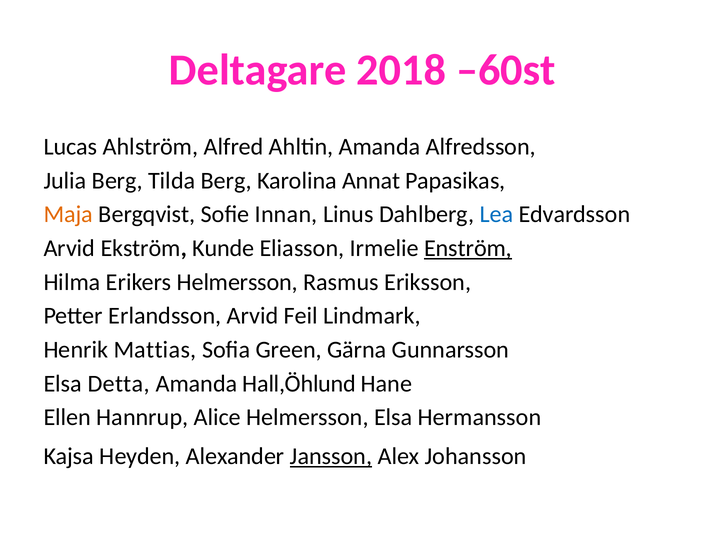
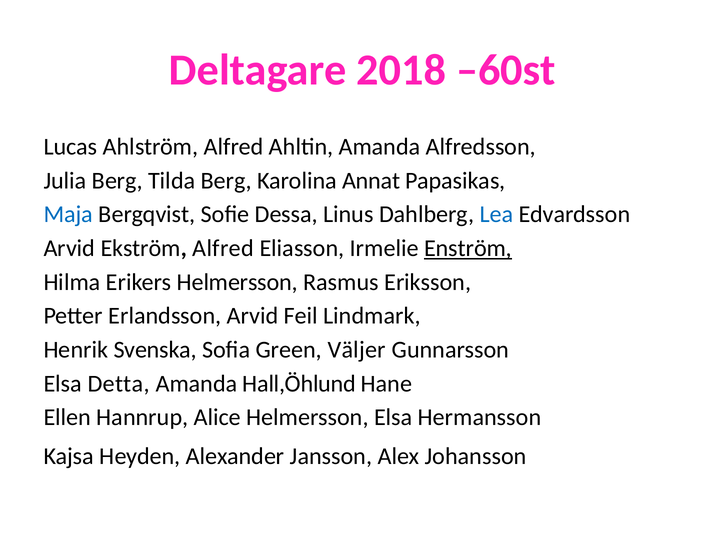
Maja colour: orange -> blue
Innan: Innan -> Dessa
Ekström Kunde: Kunde -> Alfred
Mattias: Mattias -> Svenska
Gärna: Gärna -> Väljer
Jansson underline: present -> none
